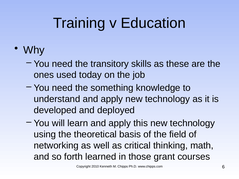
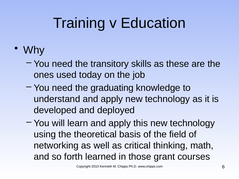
something: something -> graduating
